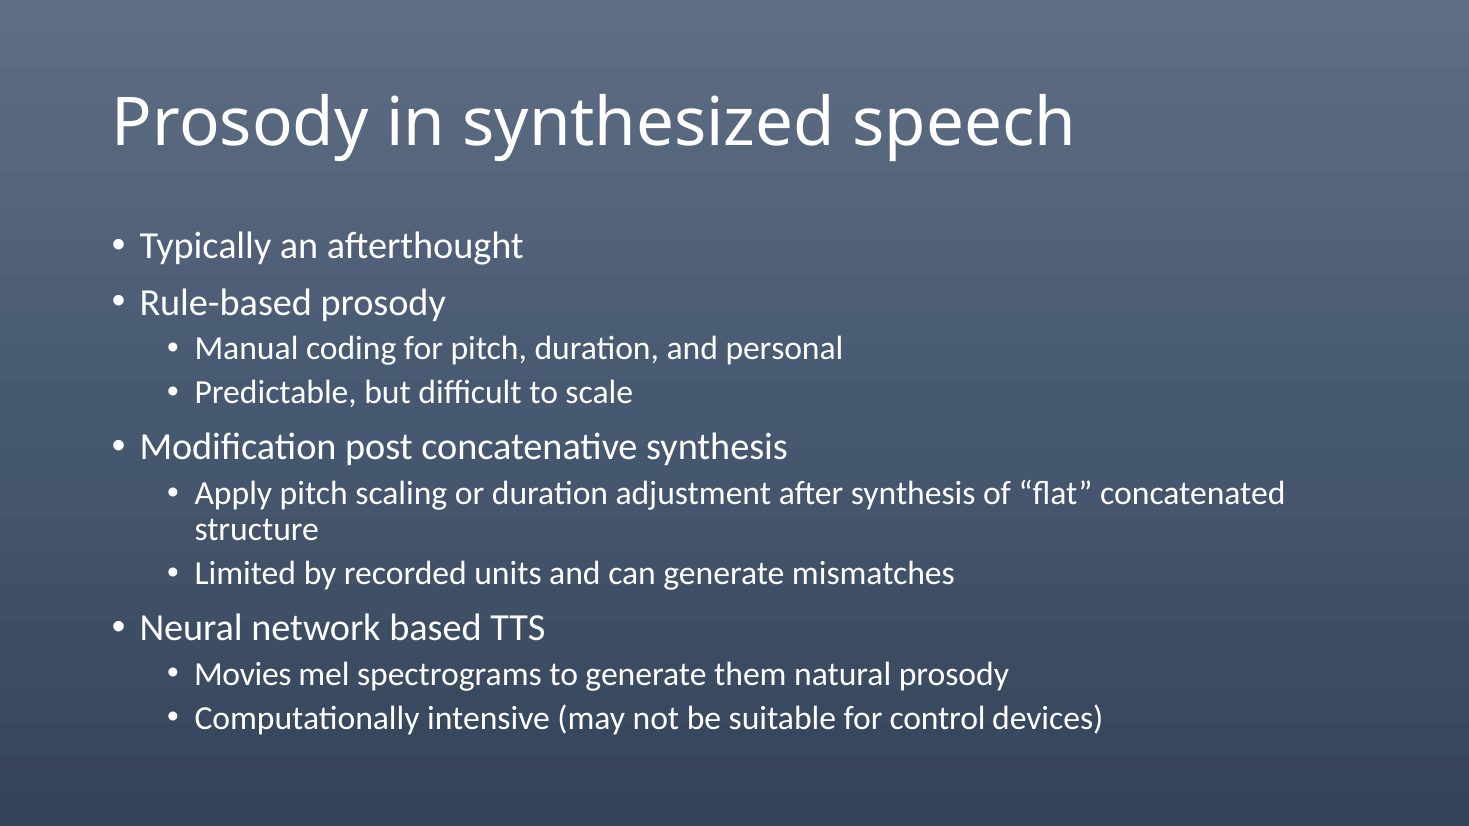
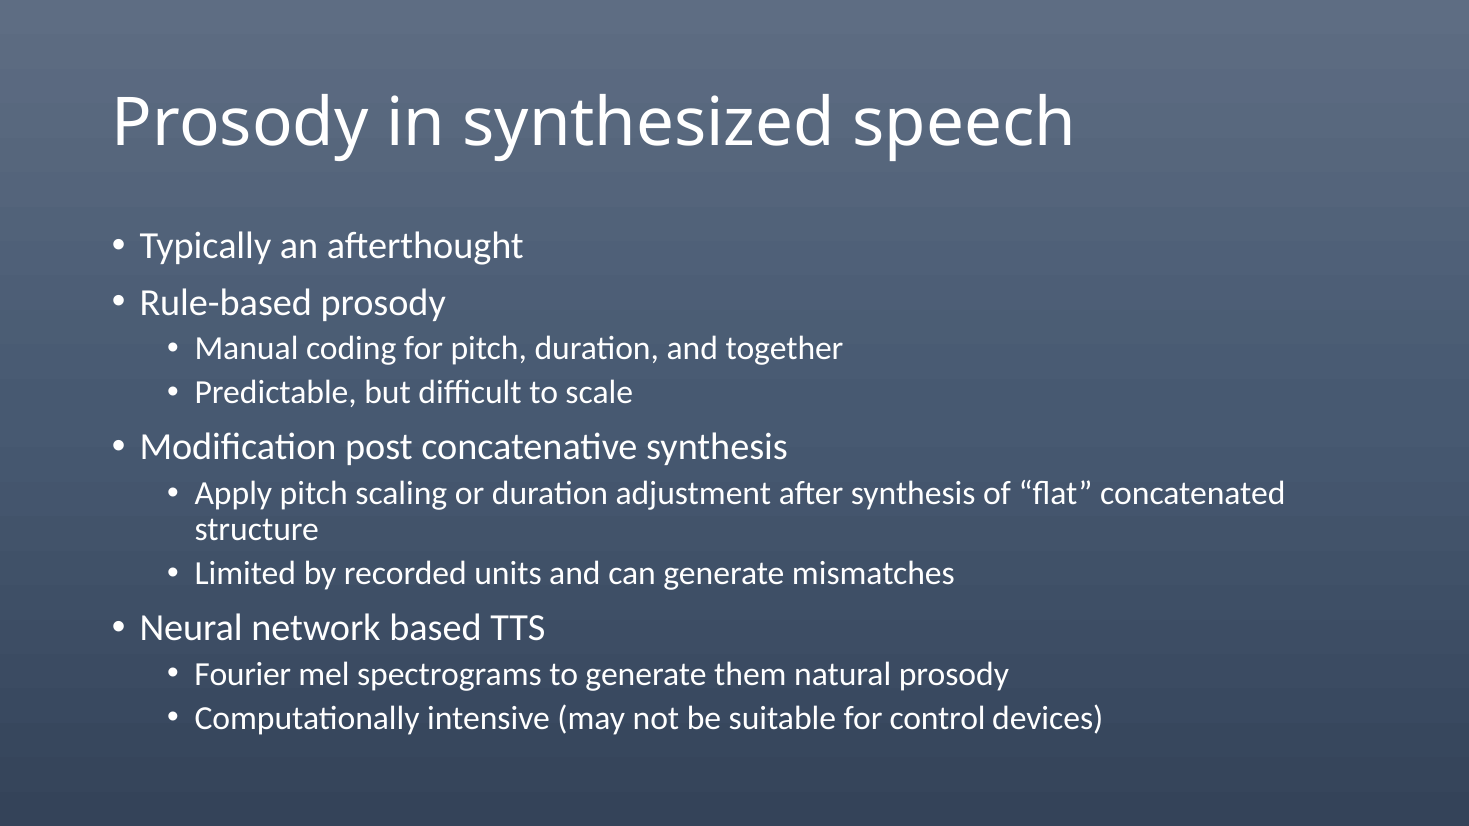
personal: personal -> together
Movies: Movies -> Fourier
